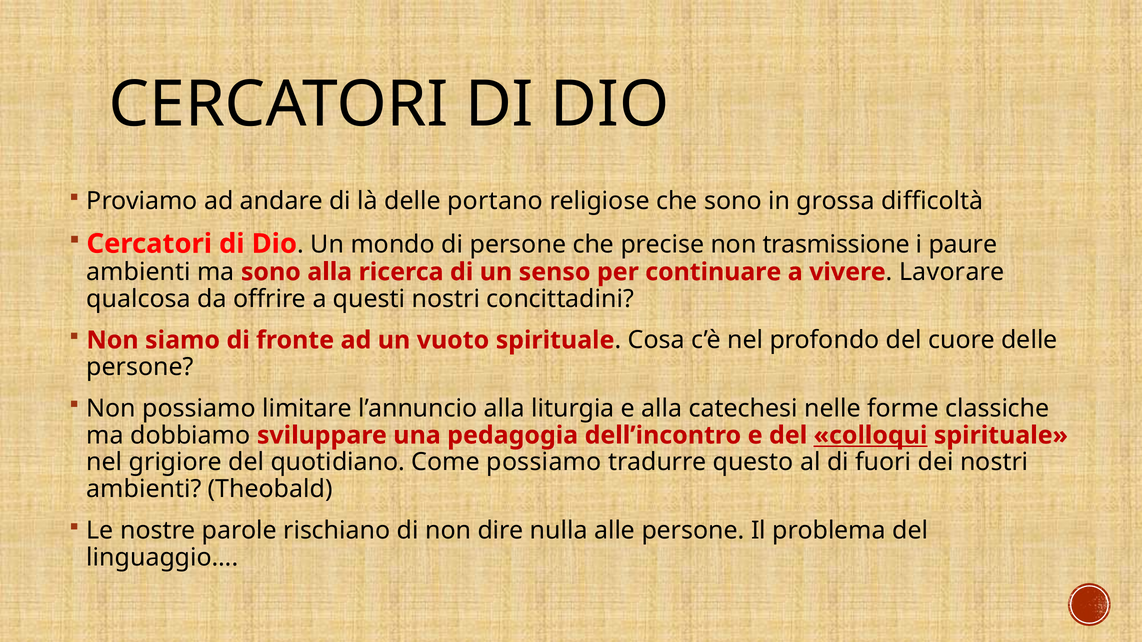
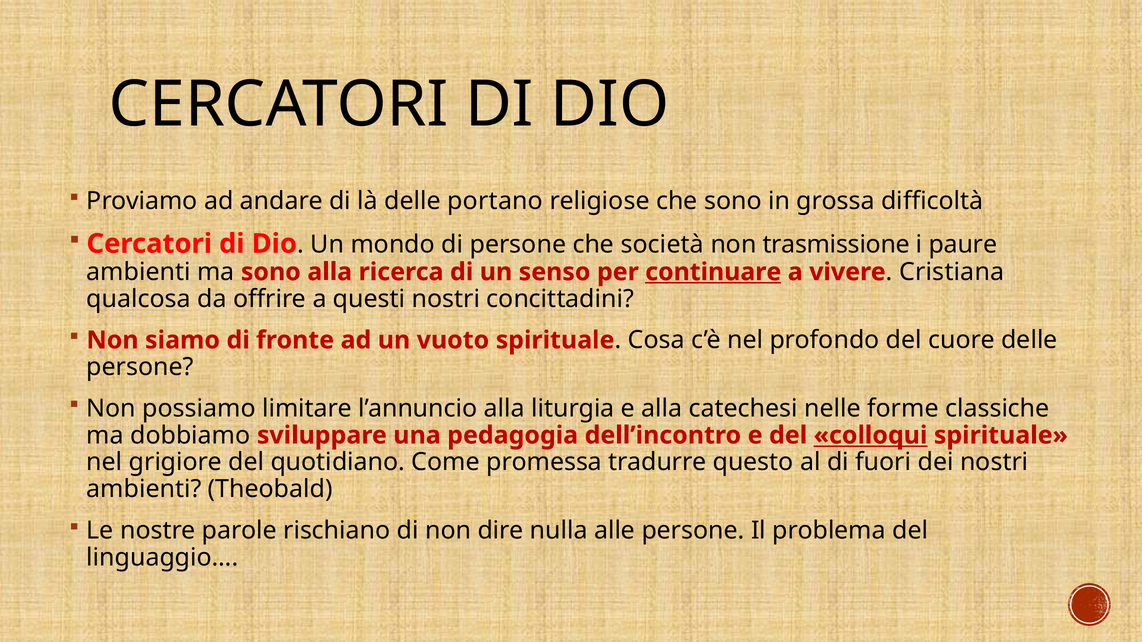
precise: precise -> società
continuare underline: none -> present
Lavorare: Lavorare -> Cristiana
Come possiamo: possiamo -> promessa
